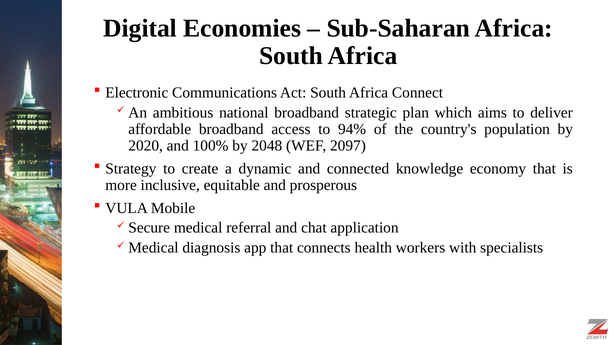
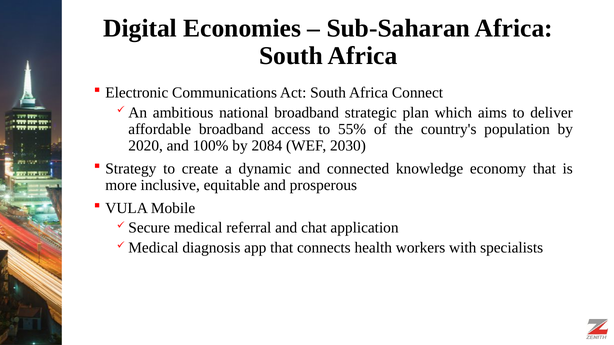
94%: 94% -> 55%
2048: 2048 -> 2084
2097: 2097 -> 2030
